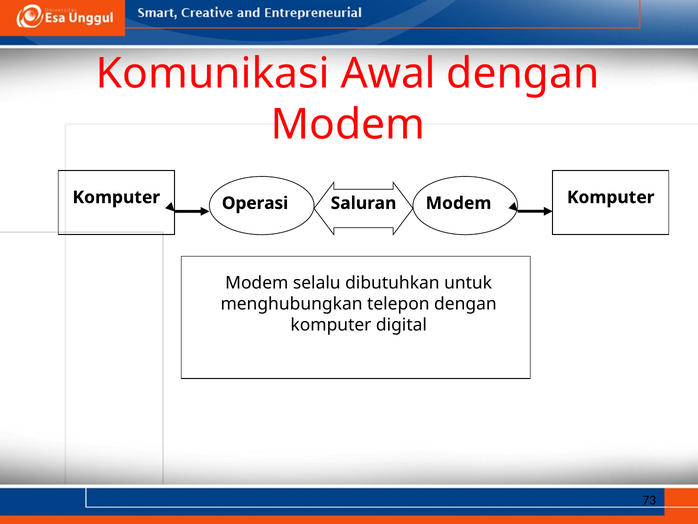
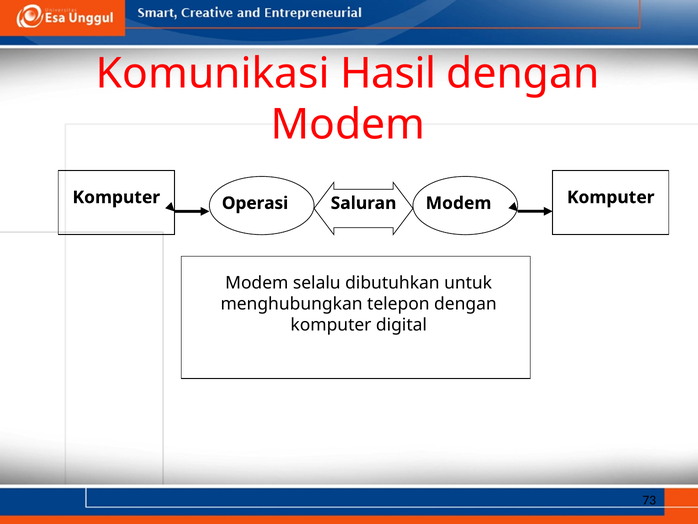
Awal: Awal -> Hasil
